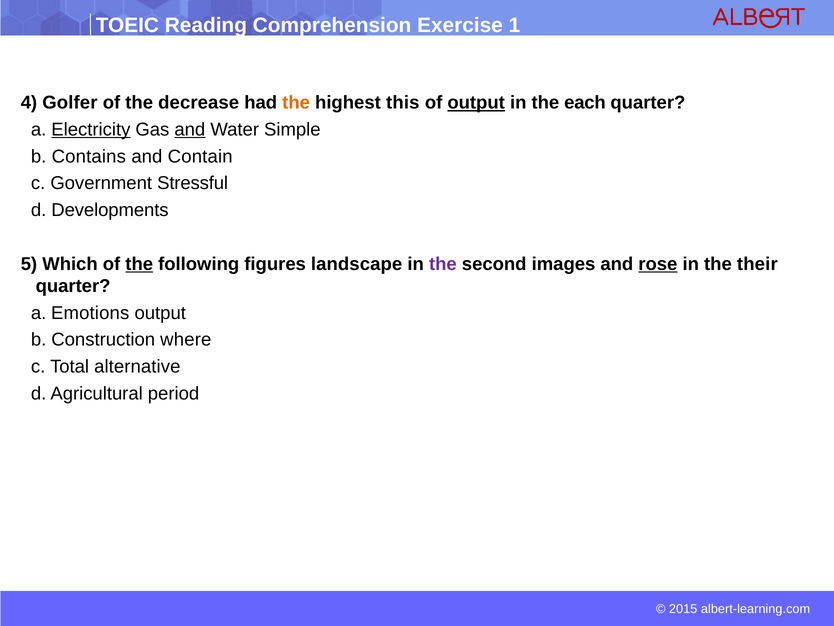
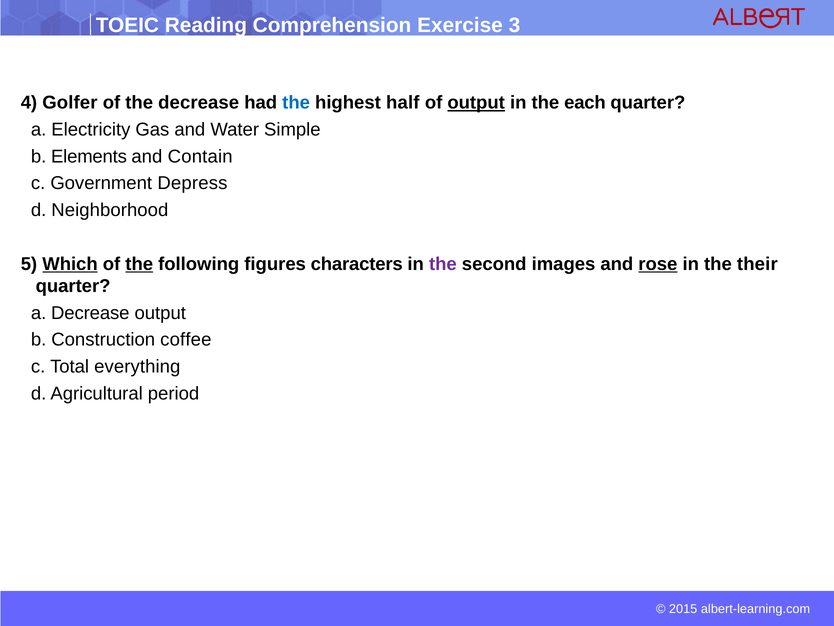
1: 1 -> 3
the at (296, 103) colour: orange -> blue
this: this -> half
Electricity underline: present -> none
and at (190, 130) underline: present -> none
Contains: Contains -> Elements
Stressful: Stressful -> Depress
Developments: Developments -> Neighborhood
Which underline: none -> present
landscape: landscape -> characters
a Emotions: Emotions -> Decrease
where: where -> coffee
alternative: alternative -> everything
